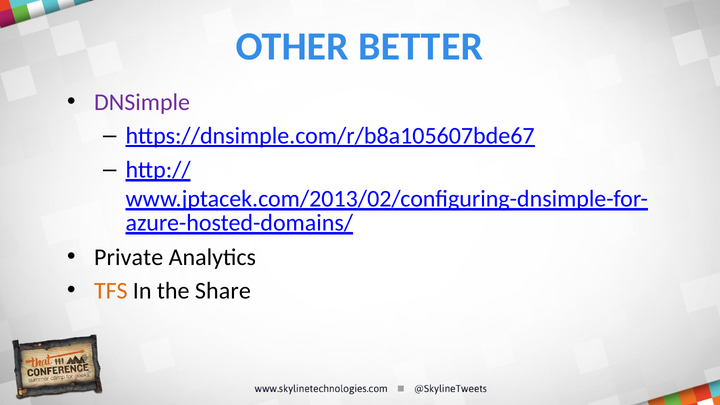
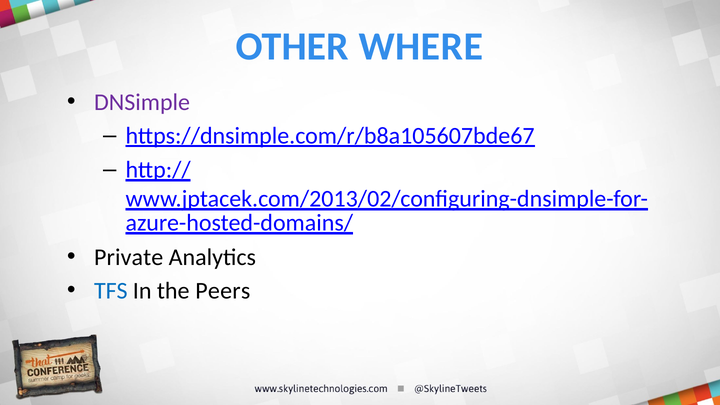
BETTER: BETTER -> WHERE
TFS colour: orange -> blue
Share: Share -> Peers
